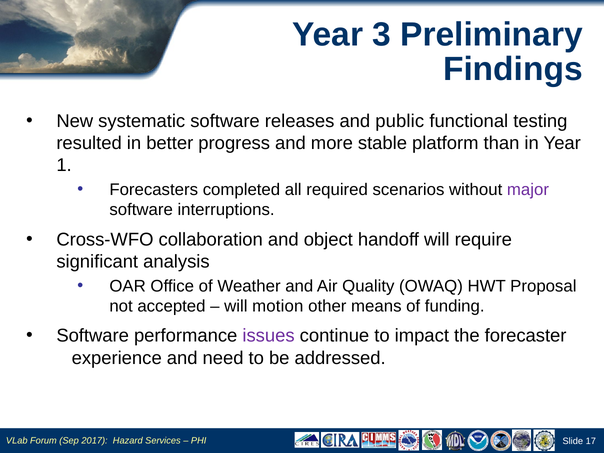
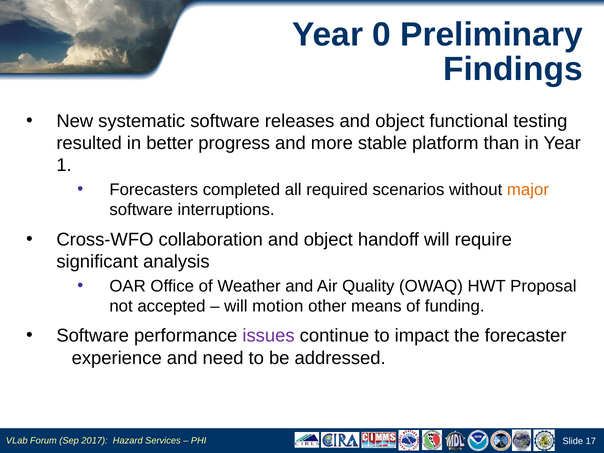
3: 3 -> 0
releases and public: public -> object
major colour: purple -> orange
